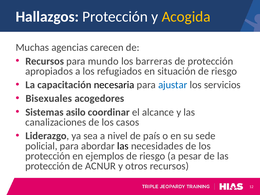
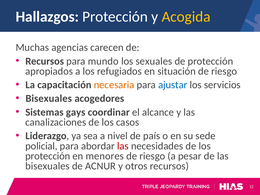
barreras: barreras -> sexuales
necesaria colour: black -> orange
asilo: asilo -> gays
las at (123, 146) colour: black -> red
ejemplos: ejemplos -> menores
protección at (48, 166): protección -> bisexuales
